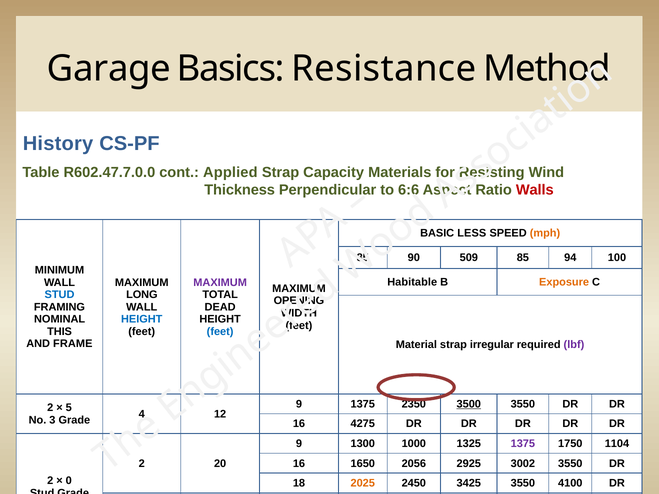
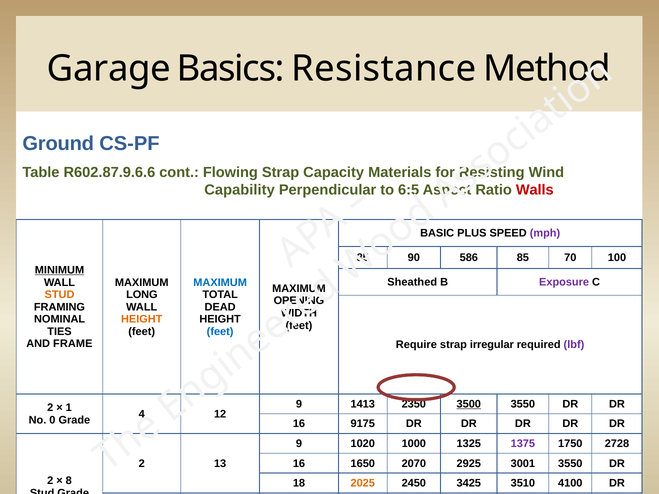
History: History -> Ground
R602.47.7.0.0: R602.47.7.0.0 -> R602.87.9.6.6
Applied: Applied -> Flowing
Thickness: Thickness -> Capability
6:6: 6:6 -> 6:5
LESS: LESS -> PLUS
mph colour: orange -> purple
509: 509 -> 586
94: 94 -> 70
MINIMUM underline: none -> present
Habitable: Habitable -> Sheathed
Exposure colour: orange -> purple
MAXIMUM at (220, 283) colour: purple -> blue
STUD at (60, 295) colour: blue -> orange
HEIGHT at (142, 319) colour: blue -> orange
THIS: THIS -> TIES
Material: Material -> Require
9 1375: 1375 -> 1413
5: 5 -> 1
3: 3 -> 0
4275: 4275 -> 9175
1300: 1300 -> 1020
1104: 1104 -> 2728
20: 20 -> 13
2056: 2056 -> 2070
3002: 3002 -> 3001
0: 0 -> 8
3425 3550: 3550 -> 3510
